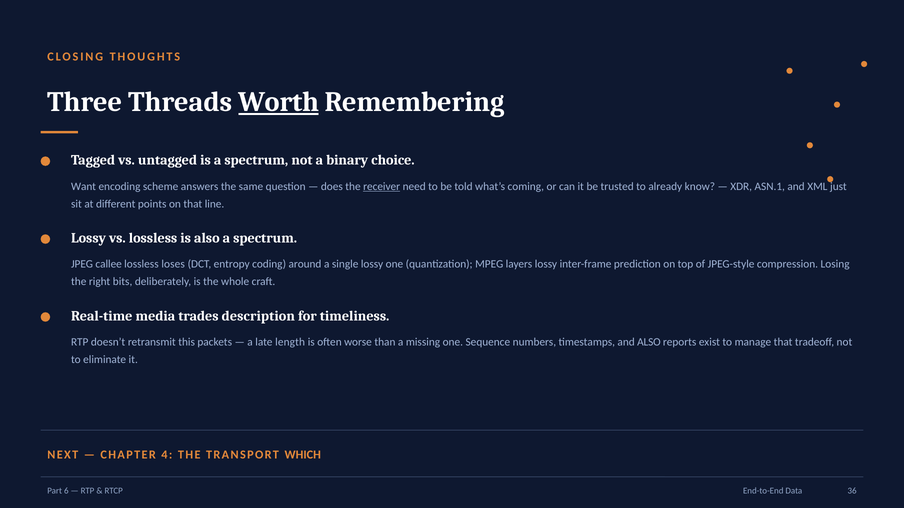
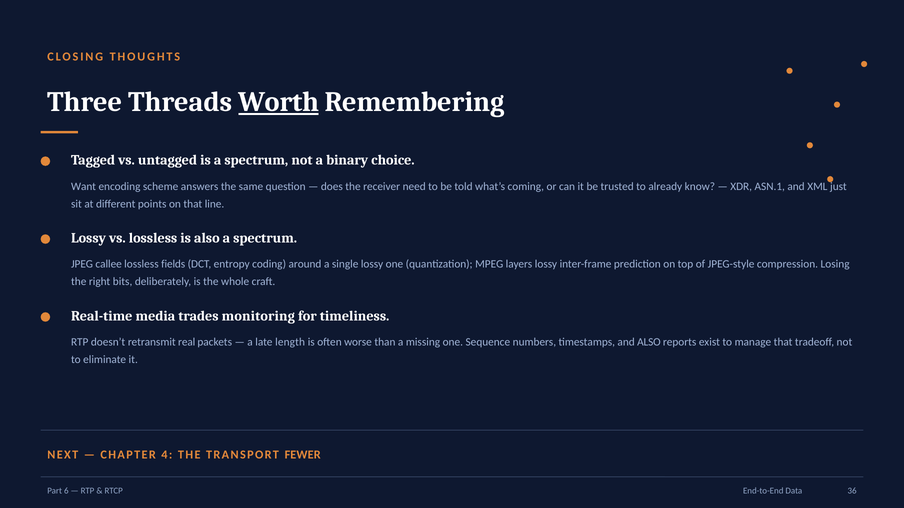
receiver underline: present -> none
loses: loses -> fields
description: description -> monitoring
this: this -> real
WHICH: WHICH -> FEWER
